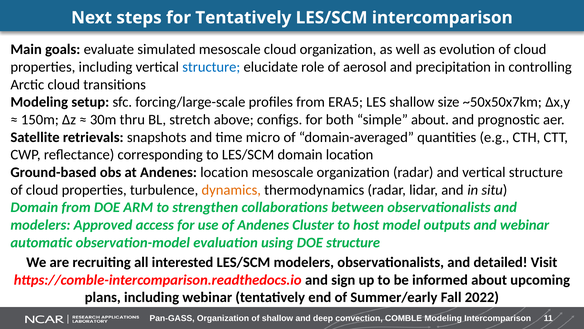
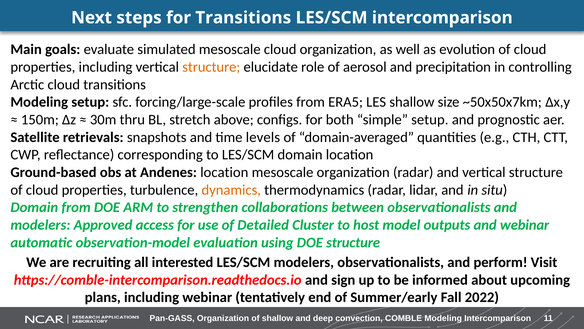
for Tentatively: Tentatively -> Transitions
structure at (211, 67) colour: blue -> orange
simple about: about -> setup
micro: micro -> levels
of Andenes: Andenes -> Detailed
detailed: detailed -> perform
